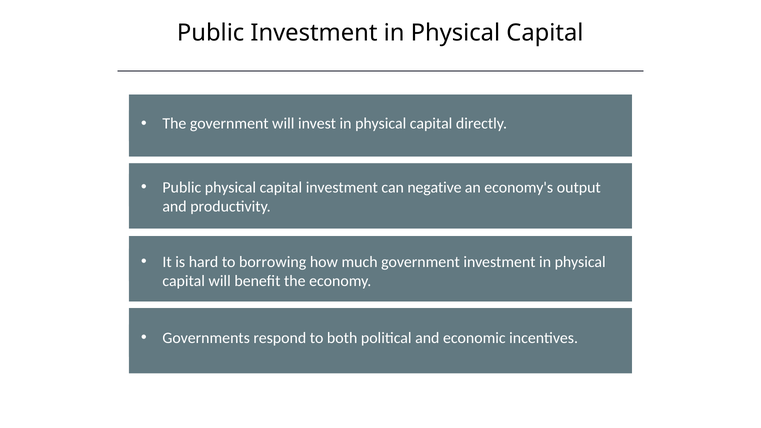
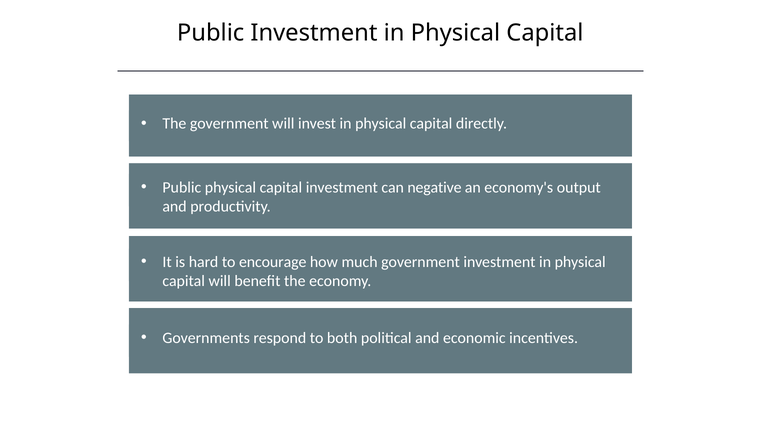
borrowing: borrowing -> encourage
